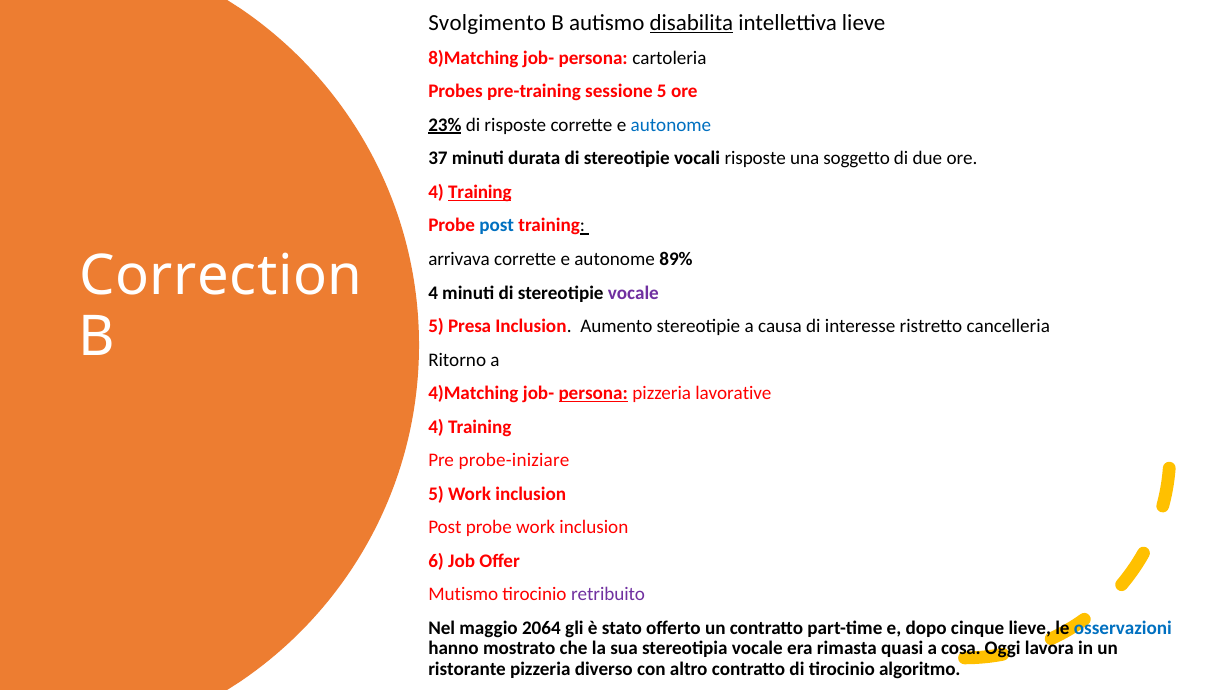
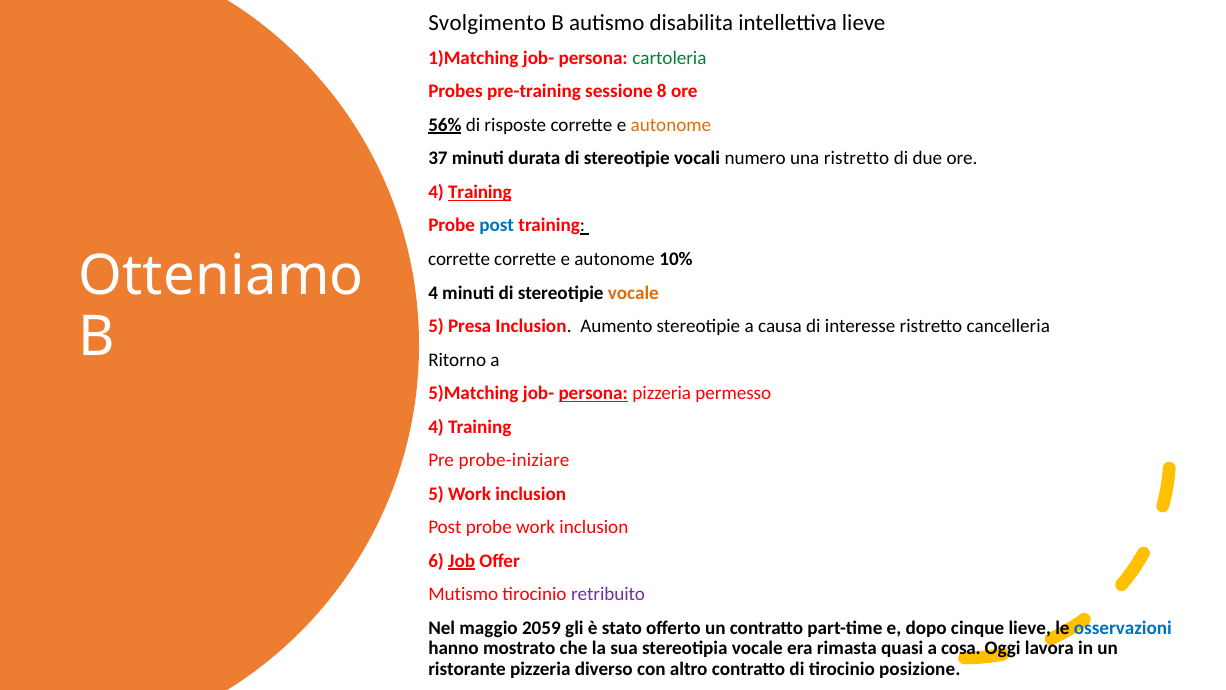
disabilita underline: present -> none
8)Matching: 8)Matching -> 1)Matching
cartoleria colour: black -> green
sessione 5: 5 -> 8
23%: 23% -> 56%
autonome at (671, 125) colour: blue -> orange
vocali risposte: risposte -> numero
una soggetto: soggetto -> ristretto
arrivava at (459, 259): arrivava -> corrette
89%: 89% -> 10%
Correction: Correction -> Otteniamo
vocale at (633, 293) colour: purple -> orange
4)Matching: 4)Matching -> 5)Matching
lavorative: lavorative -> permesso
Job underline: none -> present
2064: 2064 -> 2059
algoritmo: algoritmo -> posizione
